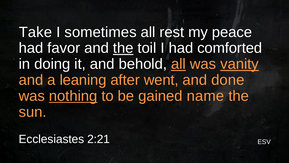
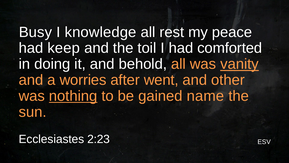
Take: Take -> Busy
sometimes: sometimes -> knowledge
favor: favor -> keep
the at (123, 48) underline: present -> none
all at (178, 64) underline: present -> none
leaning: leaning -> worries
done: done -> other
2:21: 2:21 -> 2:23
